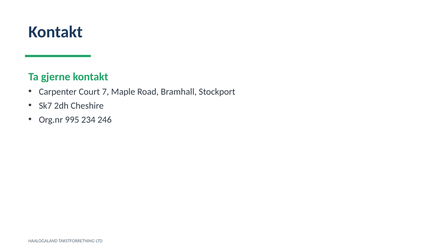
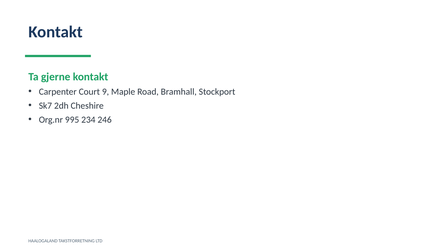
7: 7 -> 9
